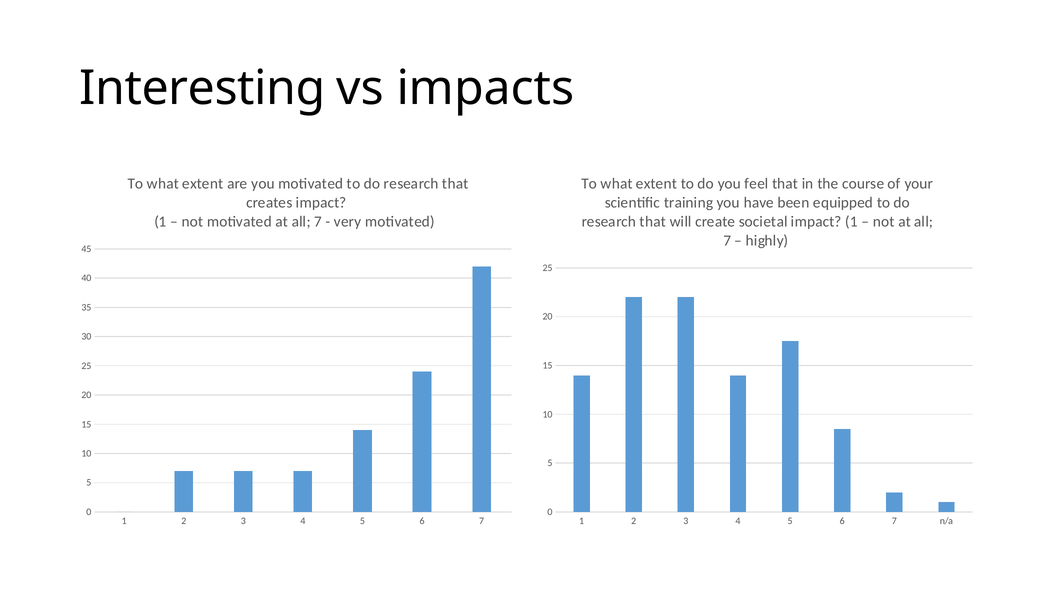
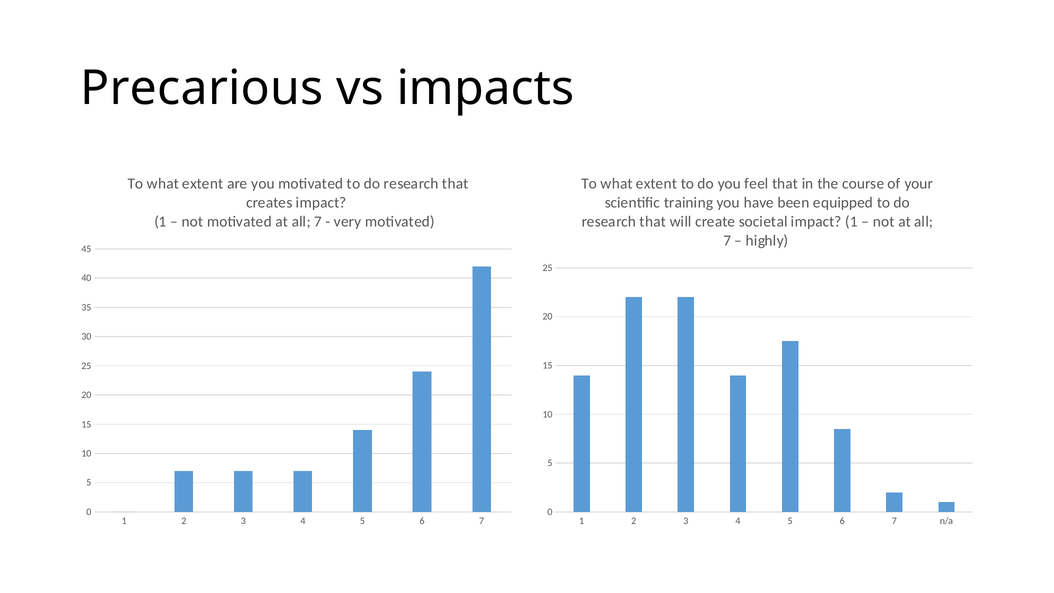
Interesting: Interesting -> Precarious
